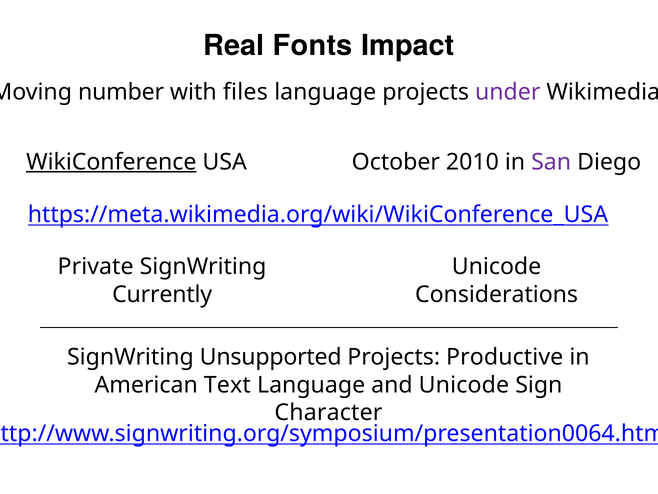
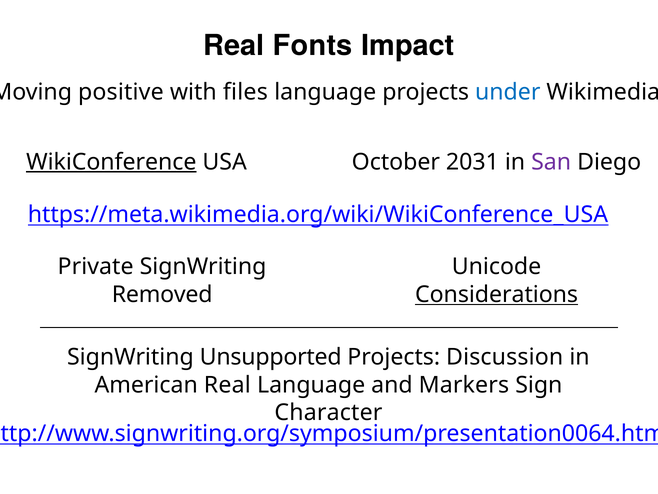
number: number -> positive
under colour: purple -> blue
2010: 2010 -> 2031
Currently: Currently -> Removed
Considerations underline: none -> present
Productive: Productive -> Discussion
American Text: Text -> Real
and Unicode: Unicode -> Markers
